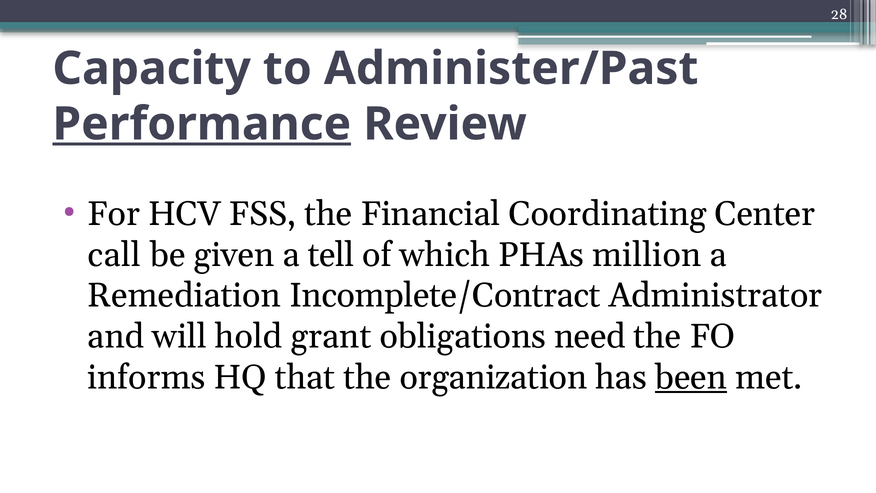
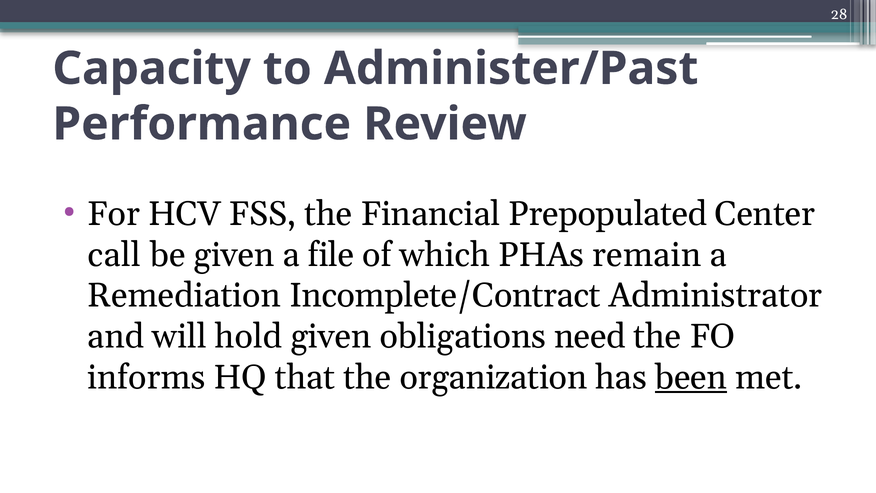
Performance underline: present -> none
Coordinating: Coordinating -> Prepopulated
tell: tell -> file
million: million -> remain
hold grant: grant -> given
